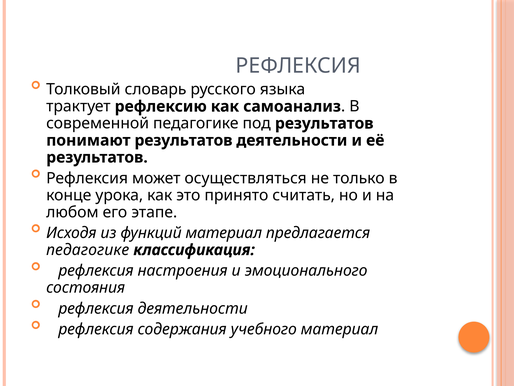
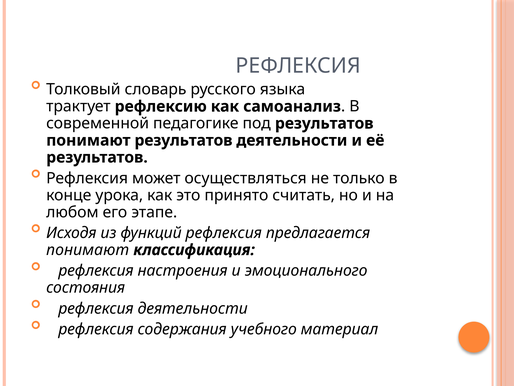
функций материал: материал -> рефлексия
педагогике at (88, 250): педагогике -> понимают
